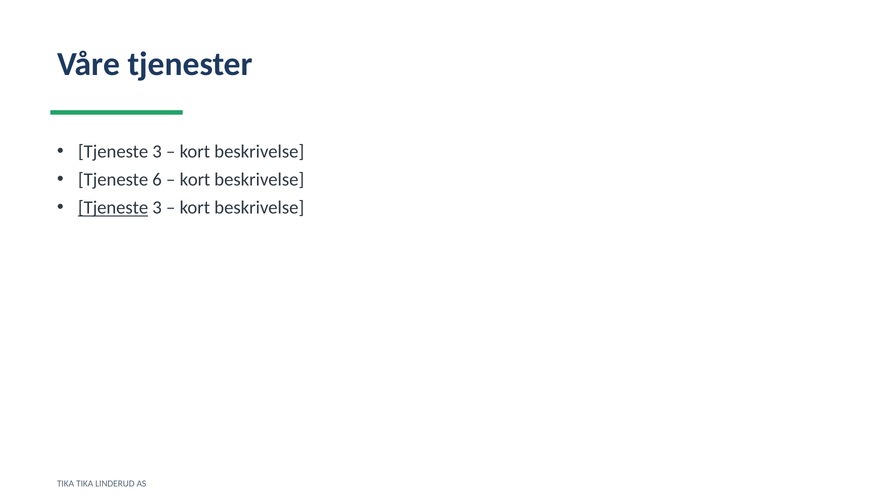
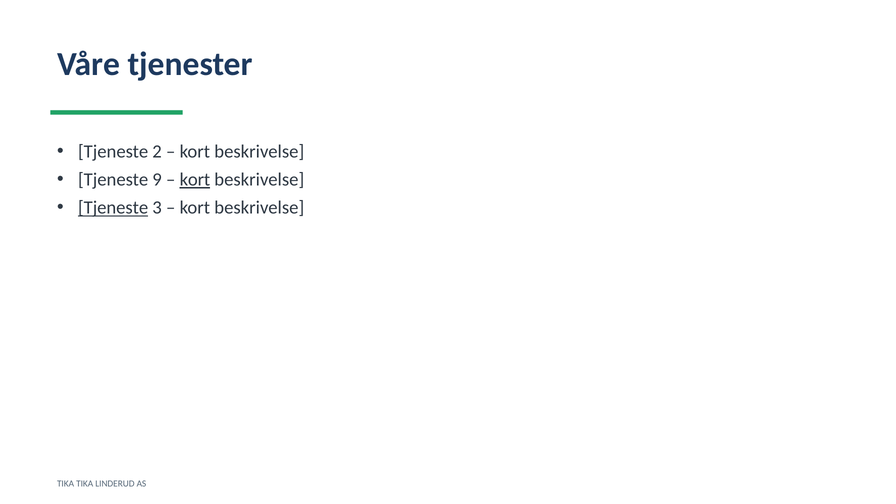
3 at (157, 152): 3 -> 2
6: 6 -> 9
kort at (195, 180) underline: none -> present
